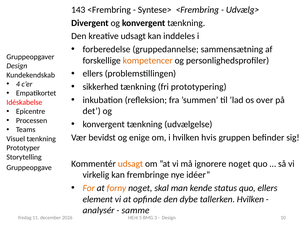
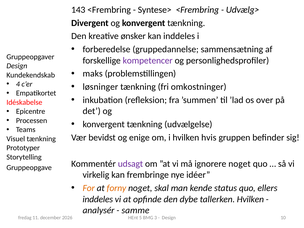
kreative udsagt: udsagt -> ønsker
kompetencer colour: orange -> purple
ellers at (93, 74): ellers -> maks
sikkerhed: sikkerhed -> løsninger
prototypering: prototypering -> omkostninger
udsagt at (130, 164) colour: orange -> purple
element at (98, 199): element -> inddeles
